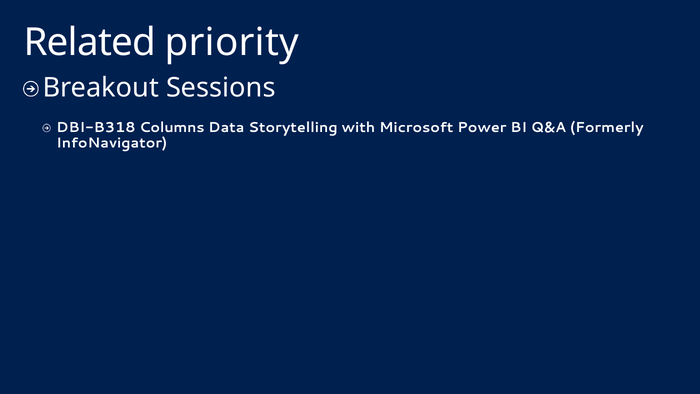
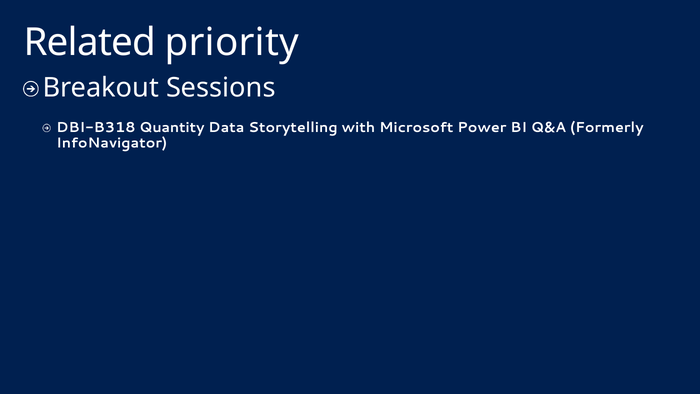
Columns: Columns -> Quantity
